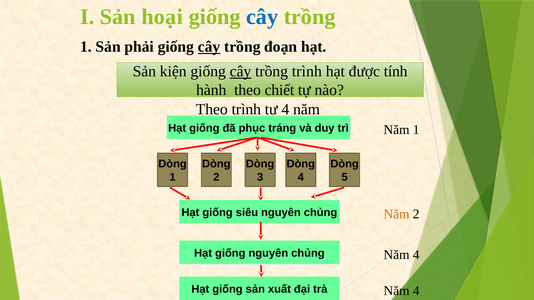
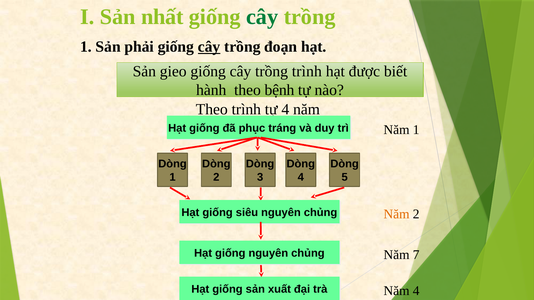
hoại: hoại -> nhất
cây at (262, 17) colour: blue -> green
kiện: kiện -> gieo
cây at (241, 72) underline: present -> none
tính: tính -> biết
chiết: chiết -> bệnh
4 at (416, 255): 4 -> 7
